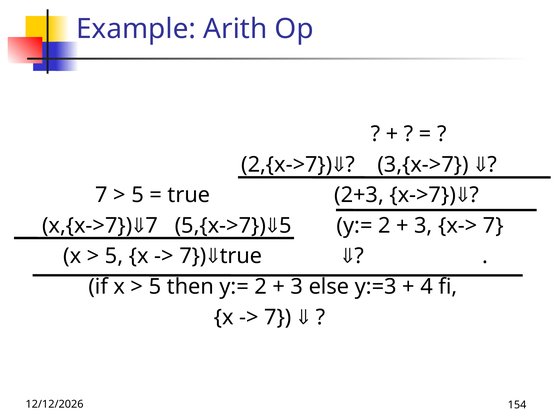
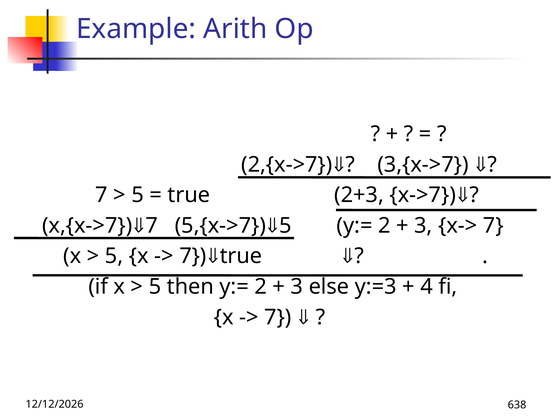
154: 154 -> 638
